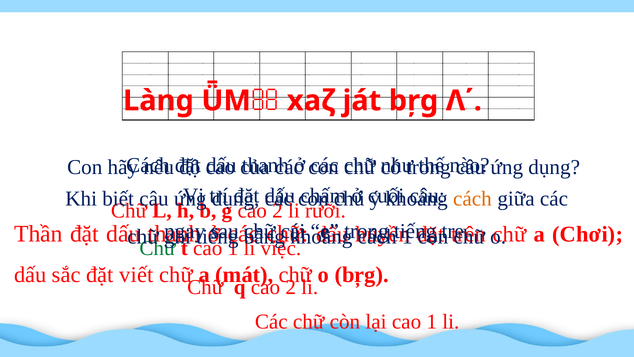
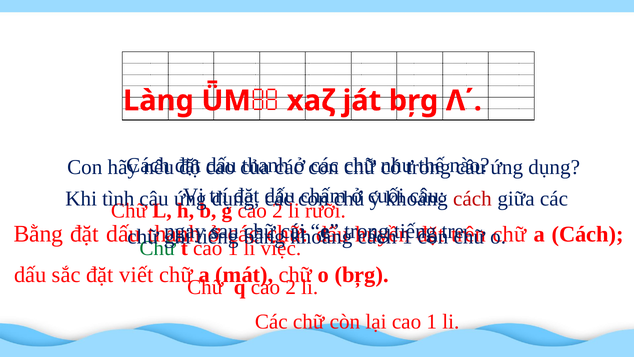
biết: biết -> tình
cách at (472, 198) colour: orange -> red
Thần at (38, 234): Thần -> Bằng
a Chơi: Chơi -> Cách
